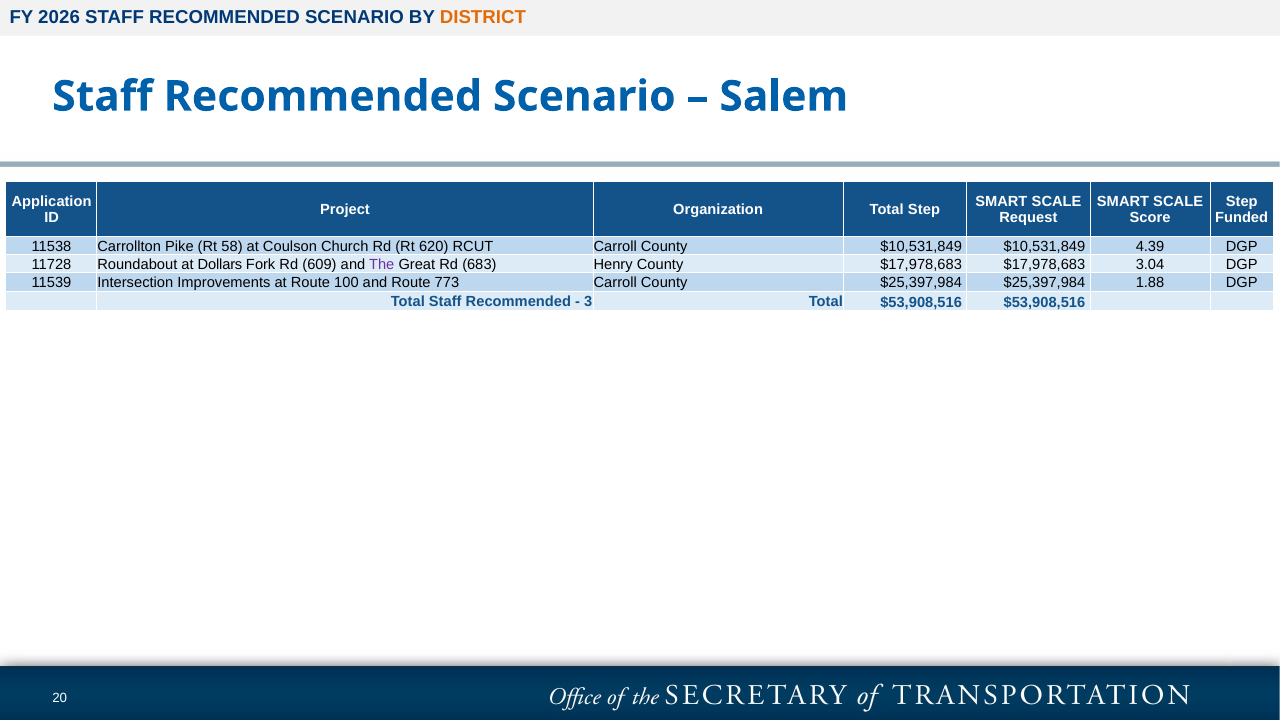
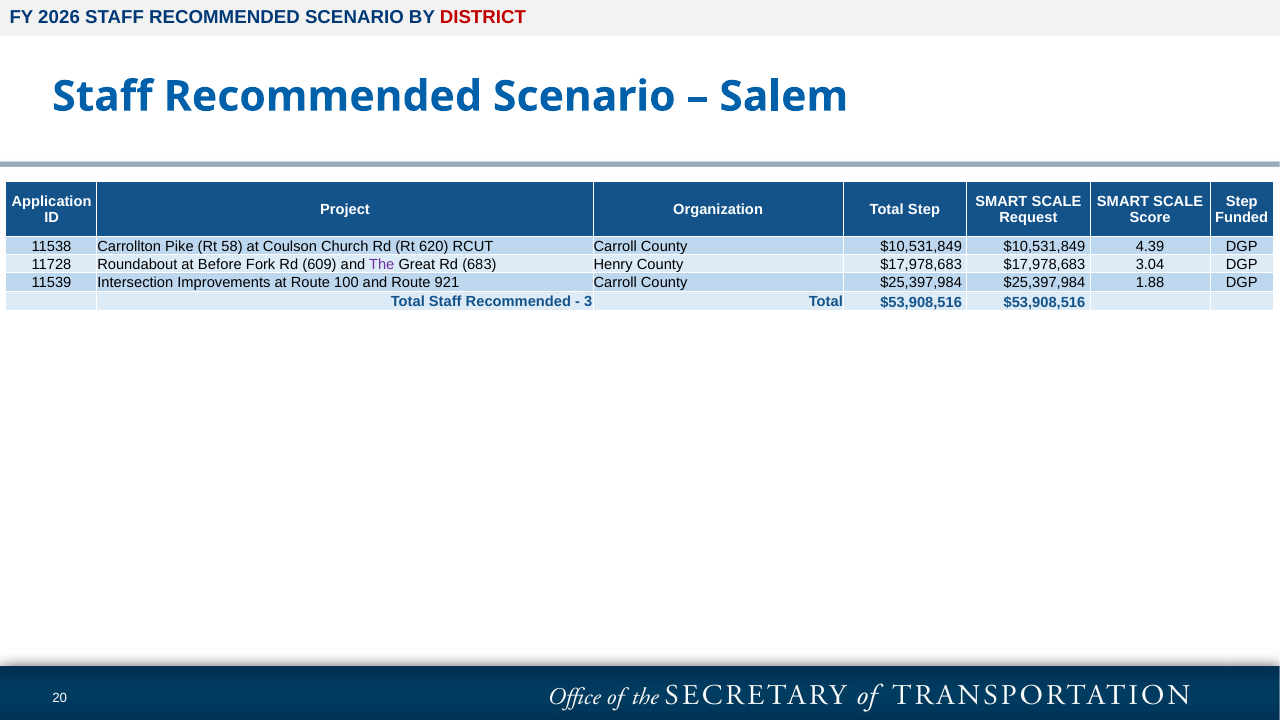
DISTRICT colour: orange -> red
Dollars: Dollars -> Before
773: 773 -> 921
